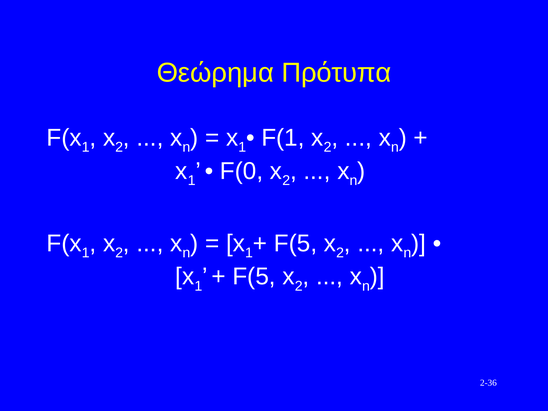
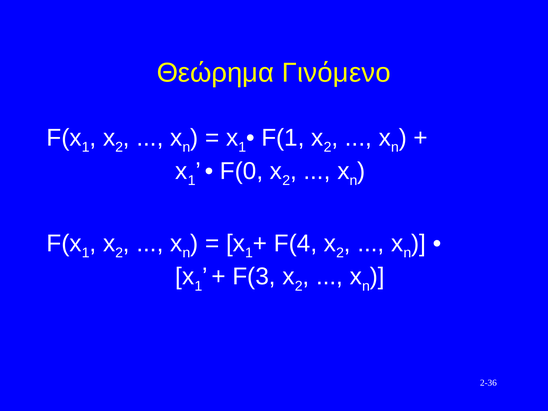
Πρότυπα: Πρότυπα -> Γινόμενο
F(5 at (295, 243): F(5 -> F(4
F(5 at (254, 277): F(5 -> F(3
